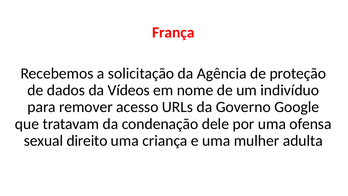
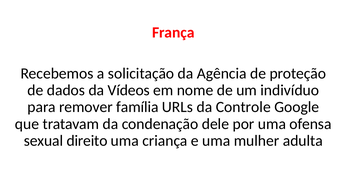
acesso: acesso -> família
Governo: Governo -> Controle
